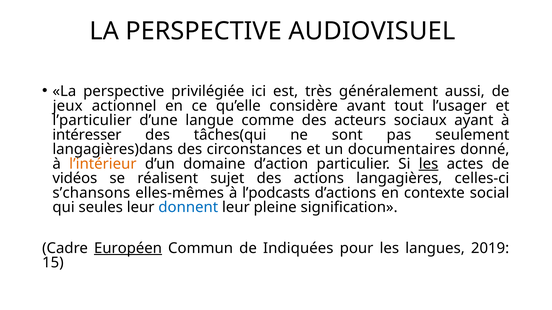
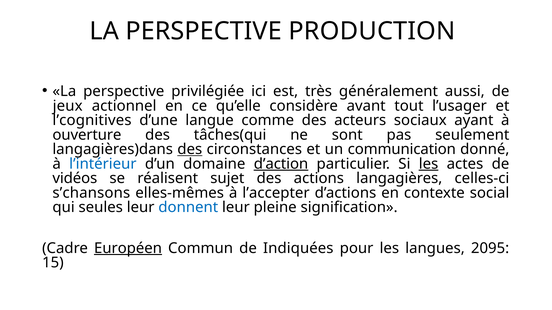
AUDIOVISUEL: AUDIOVISUEL -> PRODUCTION
l’particulier: l’particulier -> l’cognitives
intéresser: intéresser -> ouverture
des at (190, 150) underline: none -> present
documentaires: documentaires -> communication
l’intérieur colour: orange -> blue
d’action underline: none -> present
l’podcasts: l’podcasts -> l’accepter
2019: 2019 -> 2095
